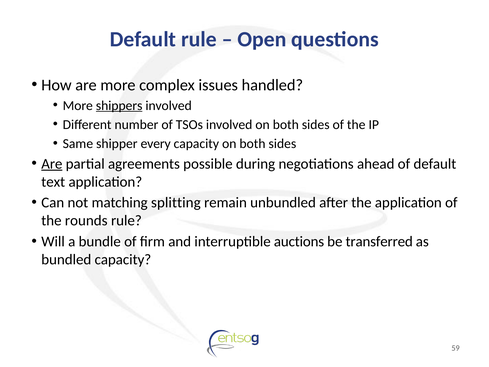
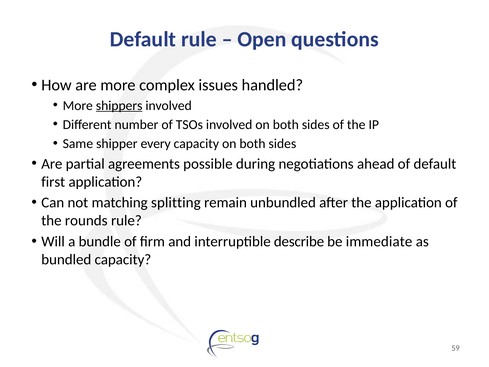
Are at (52, 164) underline: present -> none
text: text -> first
auctions: auctions -> describe
transferred: transferred -> immediate
